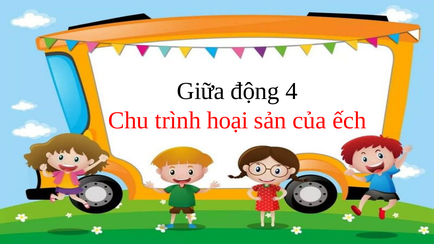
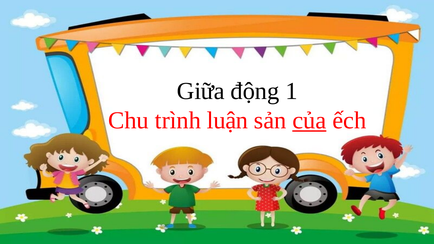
4: 4 -> 1
hoại: hoại -> luận
của underline: none -> present
